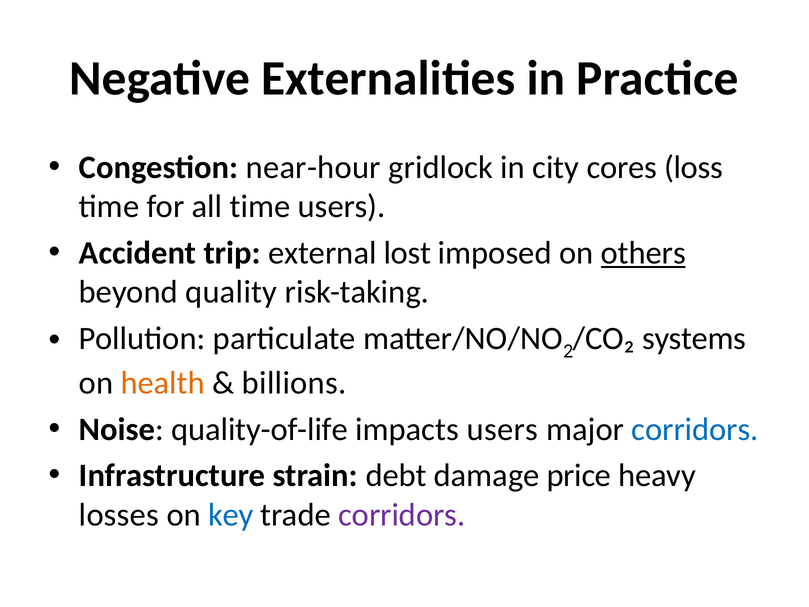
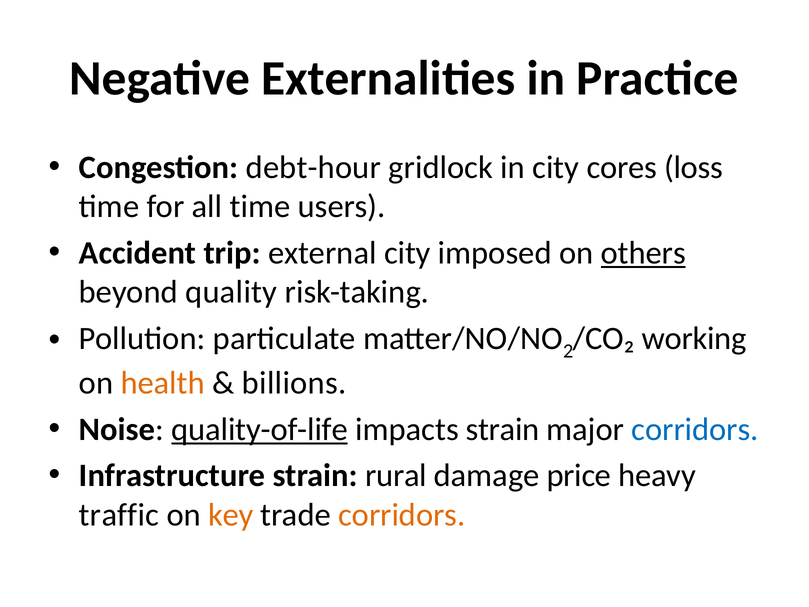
near-hour: near-hour -> debt-hour
external lost: lost -> city
systems: systems -> working
quality-of-life underline: none -> present
impacts users: users -> strain
debt: debt -> rural
losses: losses -> traffic
key colour: blue -> orange
corridors at (402, 515) colour: purple -> orange
